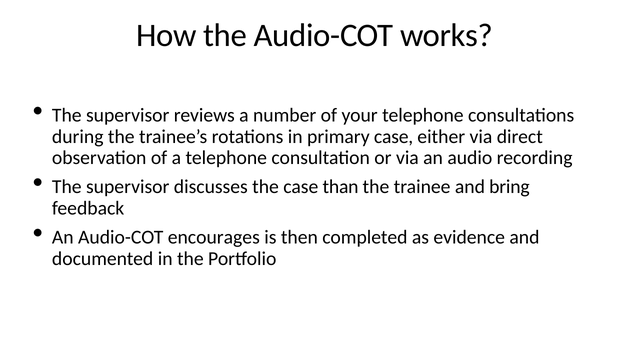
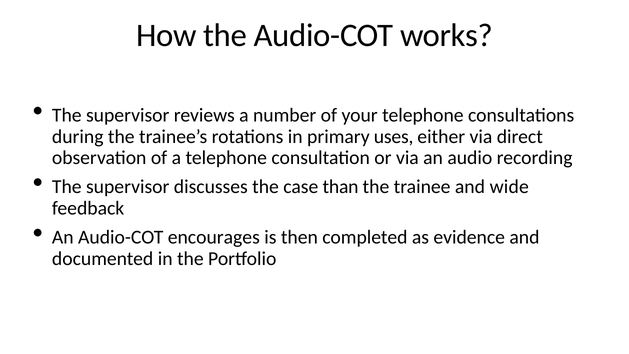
primary case: case -> uses
bring: bring -> wide
